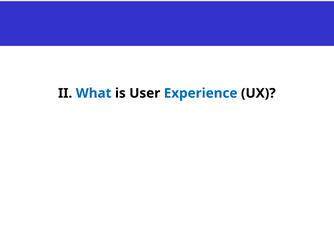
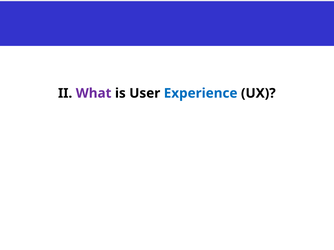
What colour: blue -> purple
